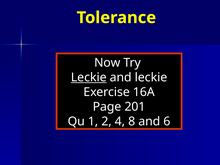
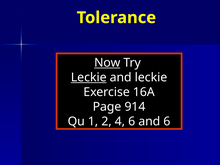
Now underline: none -> present
201: 201 -> 914
4 8: 8 -> 6
